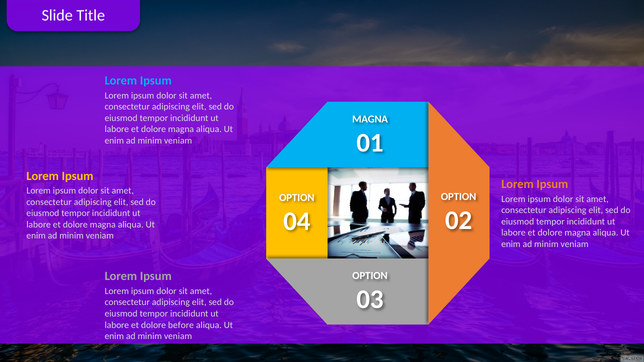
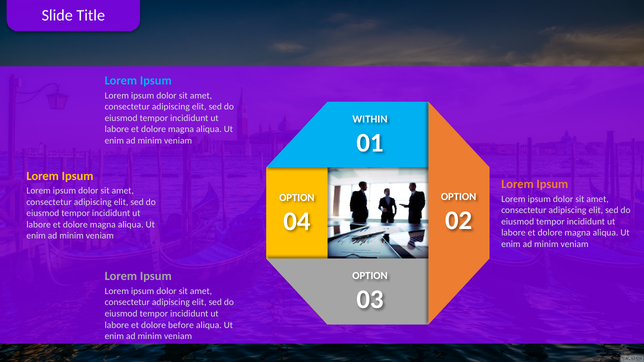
MAGNA at (370, 119): MAGNA -> WITHIN
